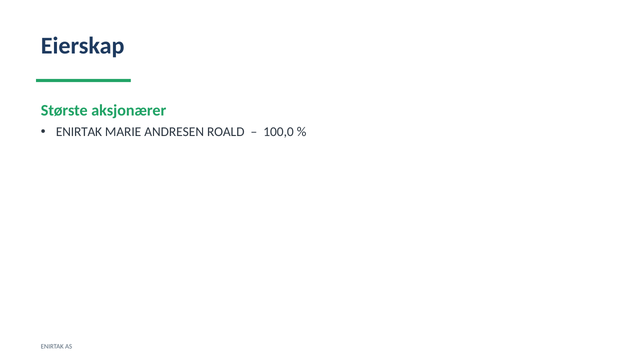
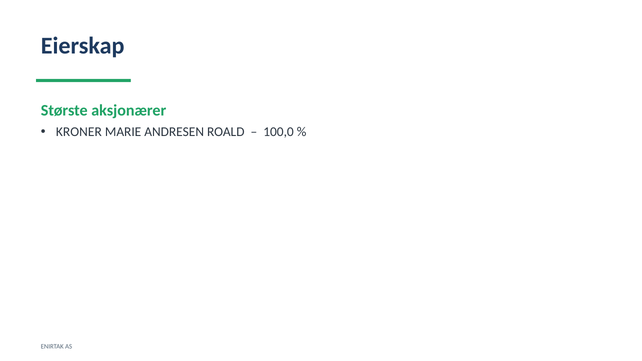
ENIRTAK at (79, 132): ENIRTAK -> KRONER
